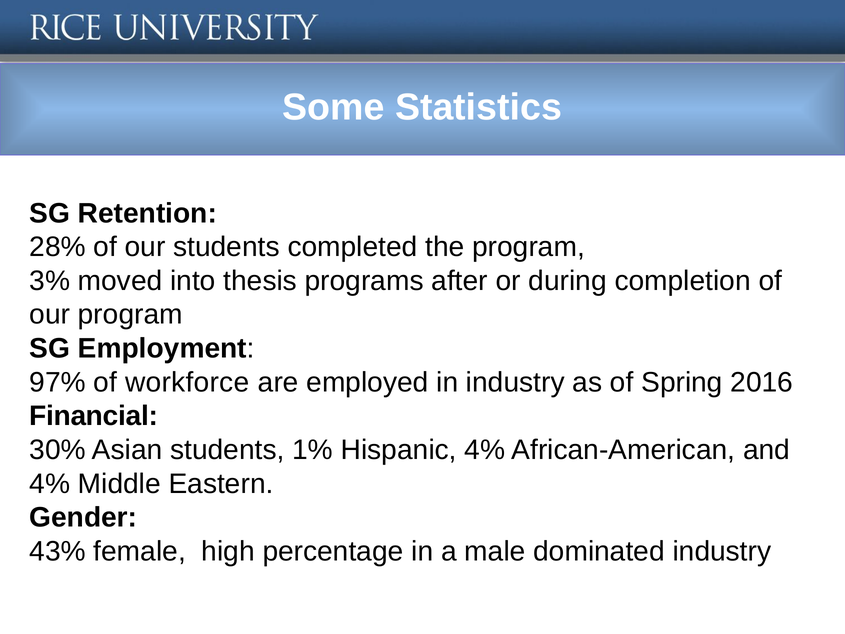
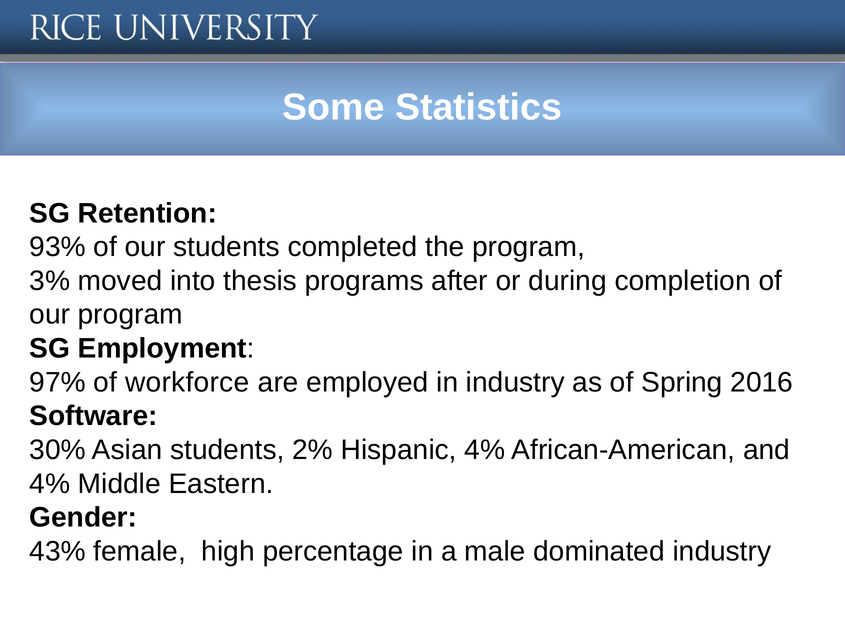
28%: 28% -> 93%
Financial: Financial -> Software
1%: 1% -> 2%
